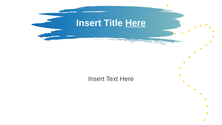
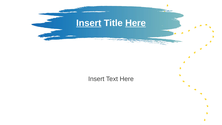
Insert at (89, 23) underline: none -> present
